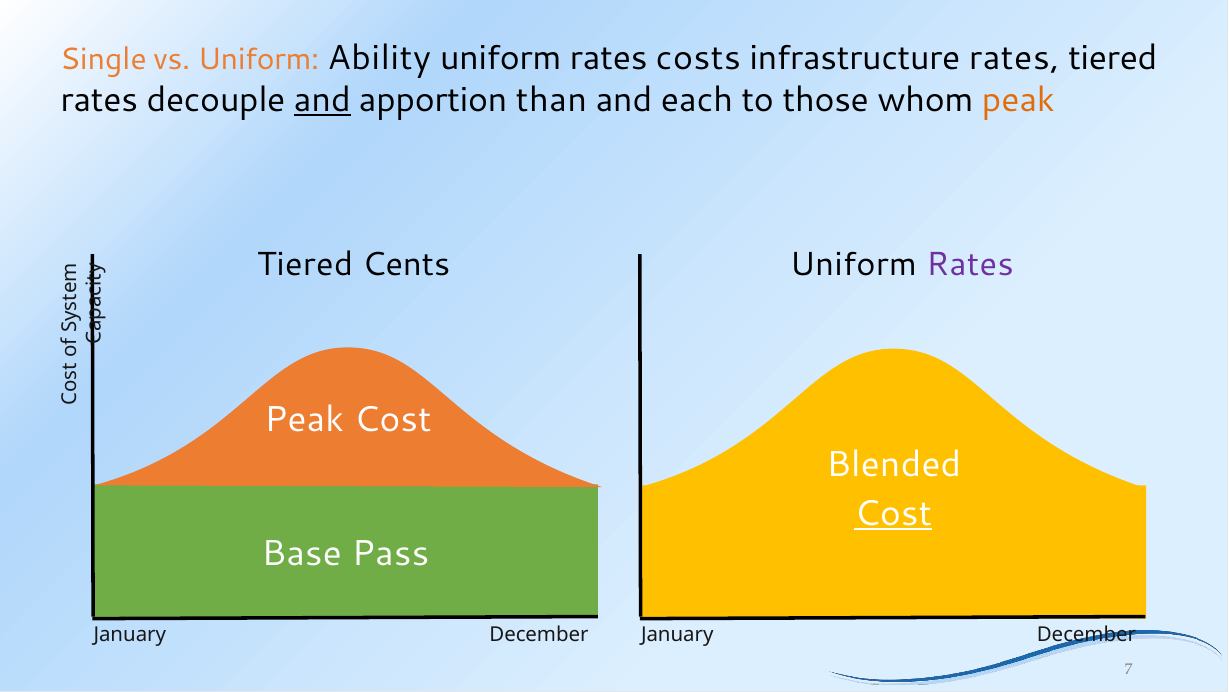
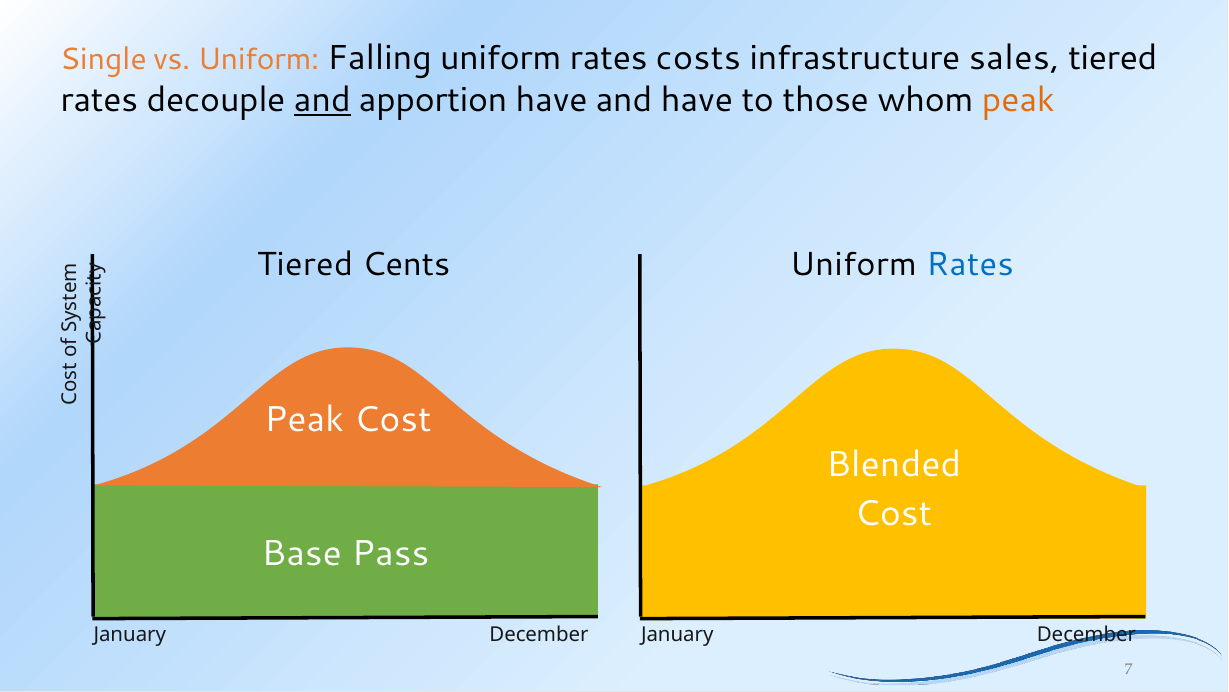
Ability: Ability -> Falling
infrastructure rates: rates -> sales
apportion than: than -> have
and each: each -> have
Rates at (970, 264) colour: purple -> blue
Cost at (893, 513) underline: present -> none
